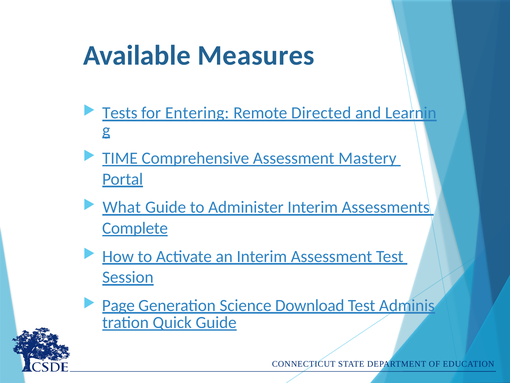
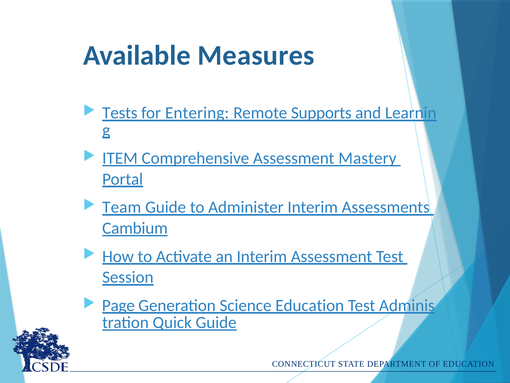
Directed: Directed -> Supports
TIME: TIME -> ITEM
What: What -> Team
Complete: Complete -> Cambium
Science Download: Download -> Education
